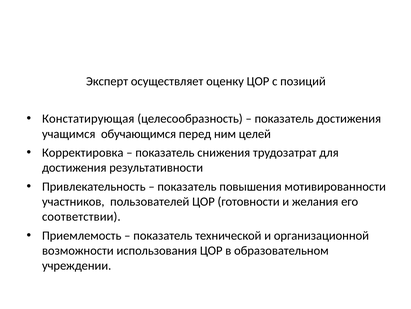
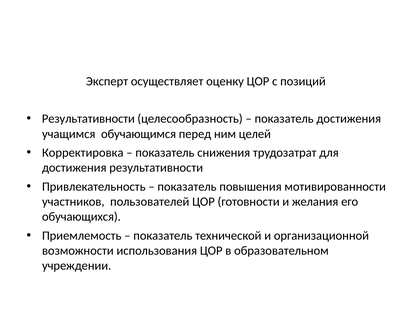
Констатирующая at (88, 119): Констатирующая -> Результативности
соответствии: соответствии -> обучающихся
